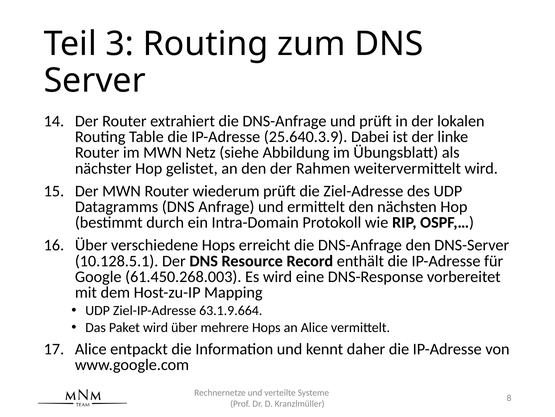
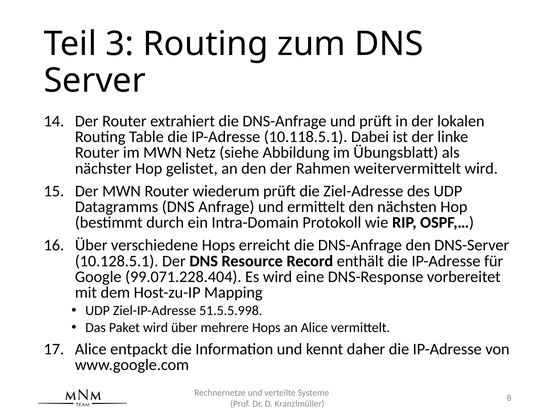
25.640.3.9: 25.640.3.9 -> 10.118.5.1
61.450.268.003: 61.450.268.003 -> 99.071.228.404
63.1.9.664: 63.1.9.664 -> 51.5.5.998
